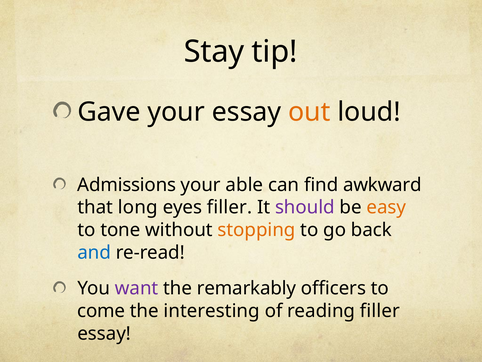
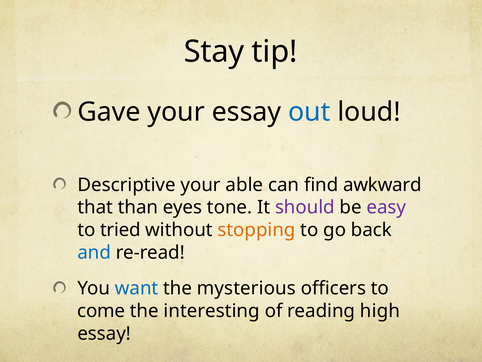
out colour: orange -> blue
Admissions: Admissions -> Descriptive
long: long -> than
eyes filler: filler -> tone
easy colour: orange -> purple
tone: tone -> tried
want colour: purple -> blue
remarkably: remarkably -> mysterious
reading filler: filler -> high
